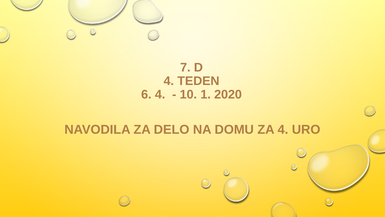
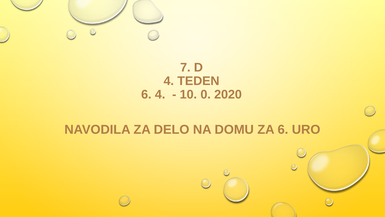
1: 1 -> 0
ZA 4: 4 -> 6
